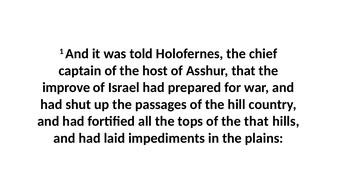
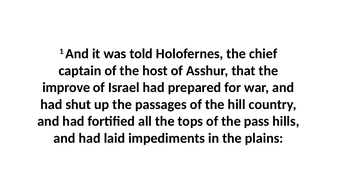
the that: that -> pass
